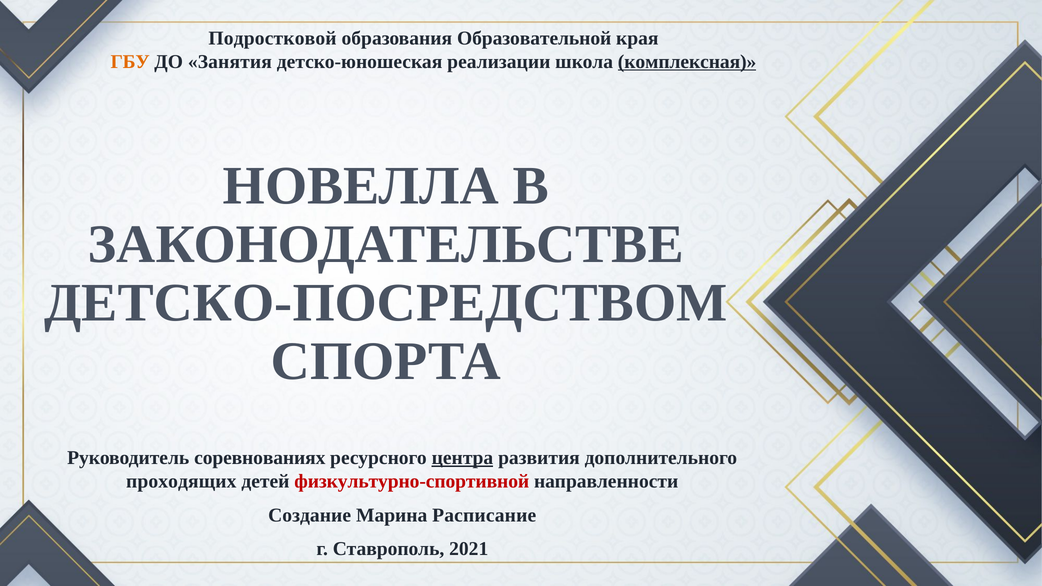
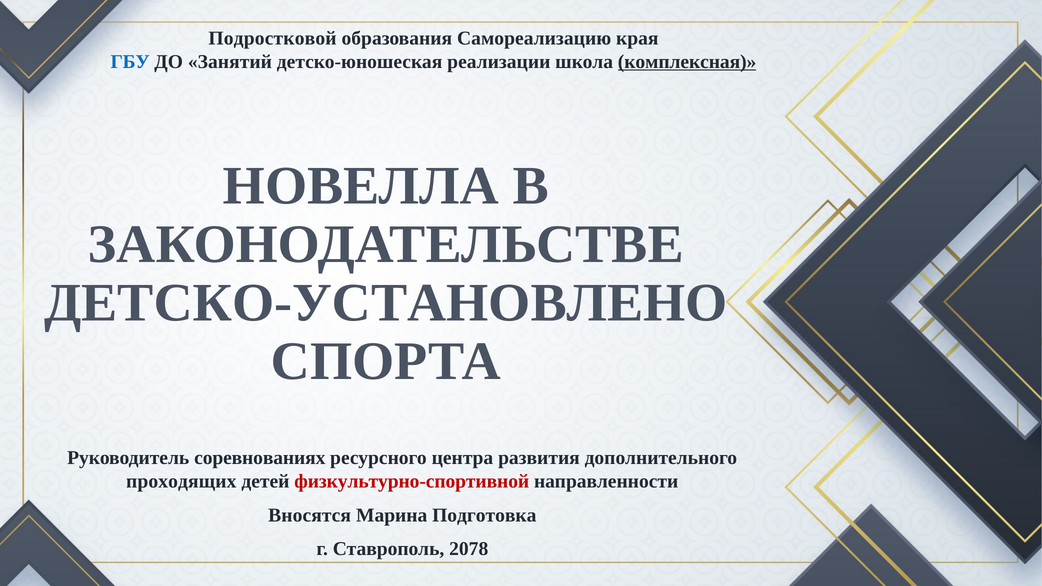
Образовательной: Образовательной -> Самореализацию
ГБУ colour: orange -> blue
Занятия: Занятия -> Занятий
ДЕТСКО-ПОСРЕДСТВОМ: ДЕТСКО-ПОСРЕДСТВОМ -> ДЕТСКО-УСТАНОВЛЕНО
центра underline: present -> none
Создание: Создание -> Вносятся
Расписание: Расписание -> Подготовка
2021: 2021 -> 2078
